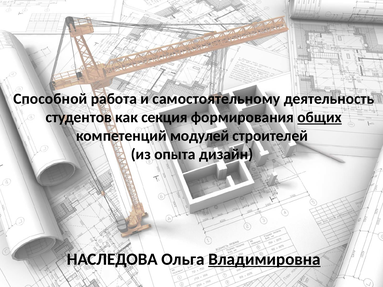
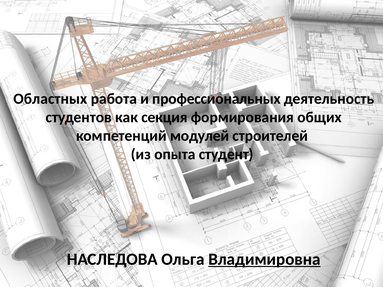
Способной: Способной -> Областных
самостоятельному: самостоятельному -> профессиональных
общих underline: present -> none
дизайн: дизайн -> студент
